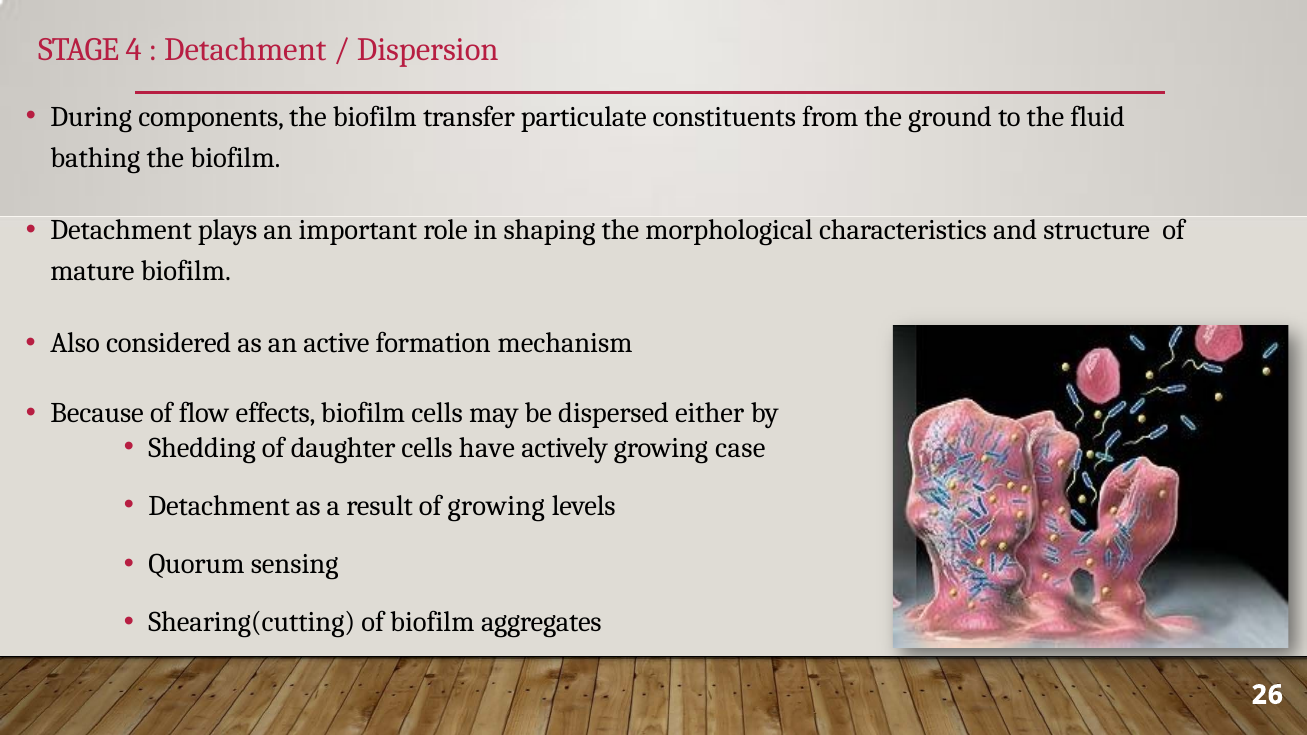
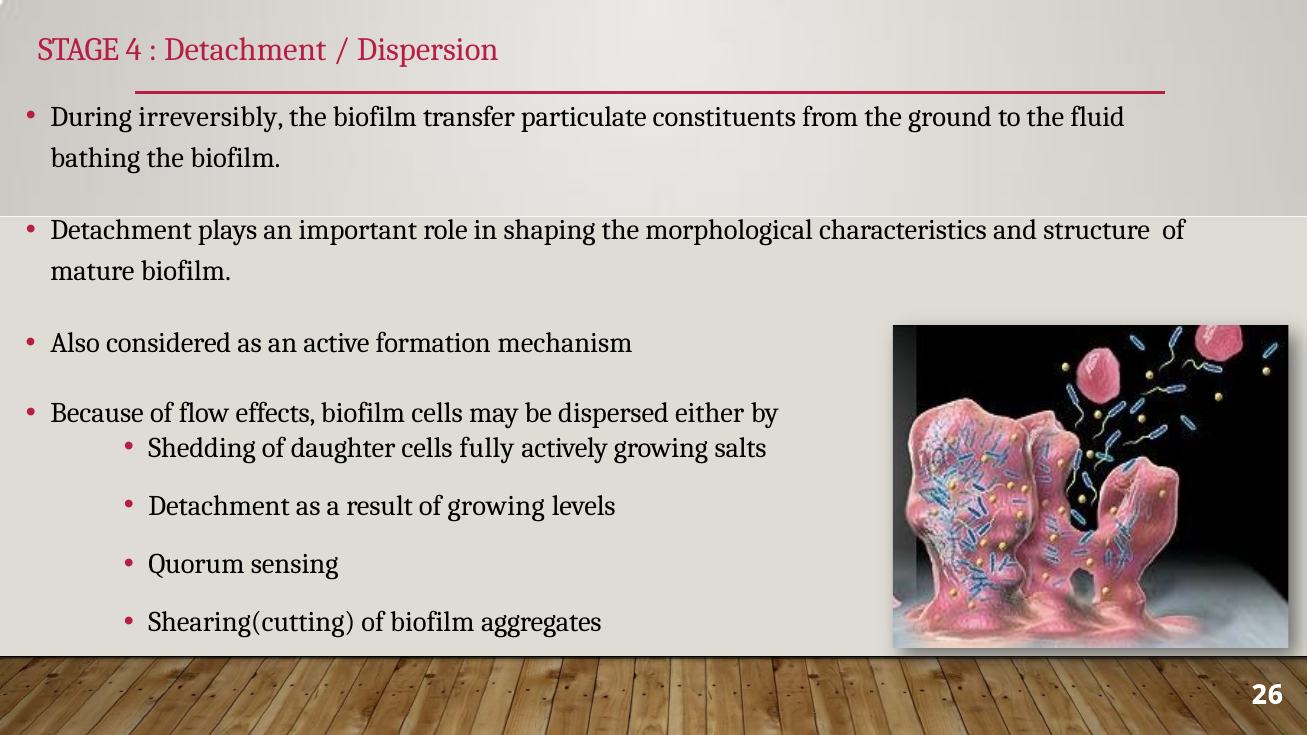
components: components -> irreversibly
have: have -> fully
case: case -> salts
